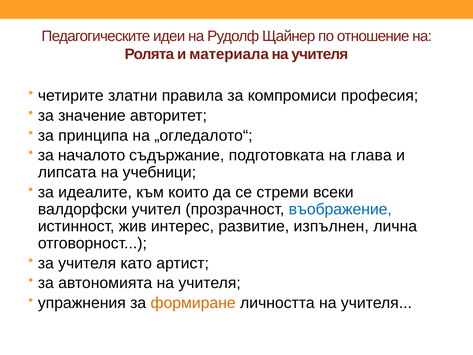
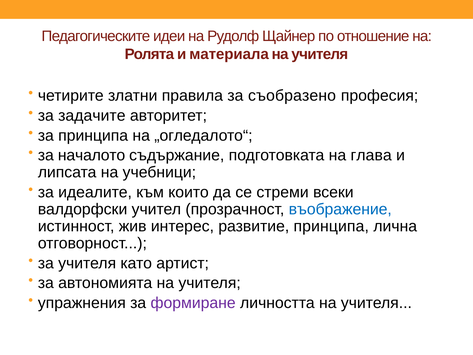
компромиси: компромиси -> съобразено
значение: значение -> задачите
развитие изпълнен: изпълнен -> принципа
формиране colour: orange -> purple
